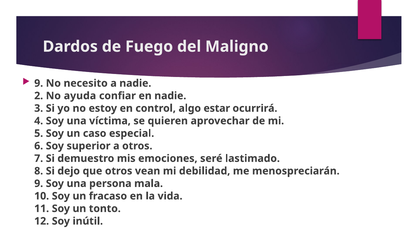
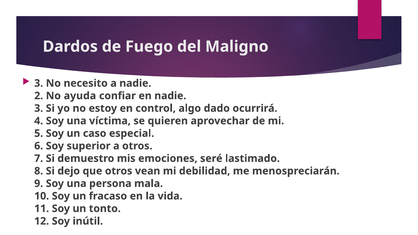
9 at (39, 83): 9 -> 3
estar: estar -> dado
